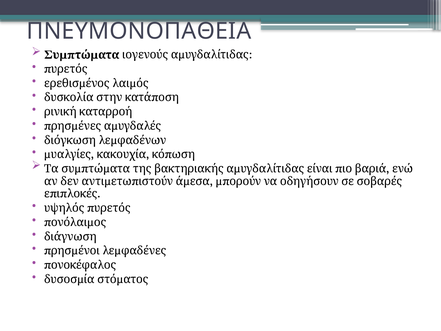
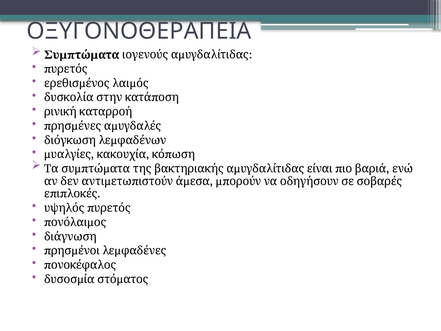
ΠΝΕΥΜΟΝΟΠΑΘΕΙΑ: ΠΝΕΥΜΟΝΟΠΑΘΕΙΑ -> ΟΞΥΓΟΝΟΘΕΡΑΠΕΙΑ
